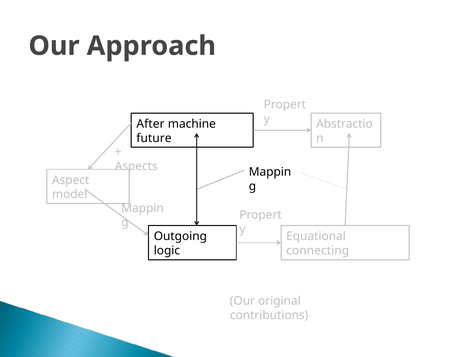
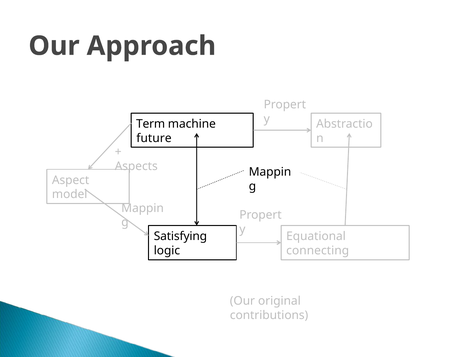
After: After -> Term
Outgoing: Outgoing -> Satisfying
